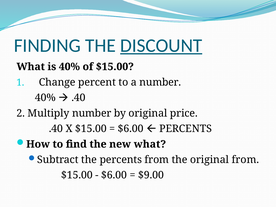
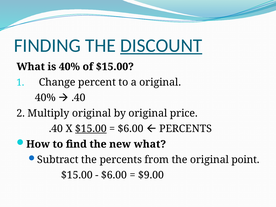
a number: number -> original
Multiply number: number -> original
$15.00 at (91, 129) underline: none -> present
original from: from -> point
